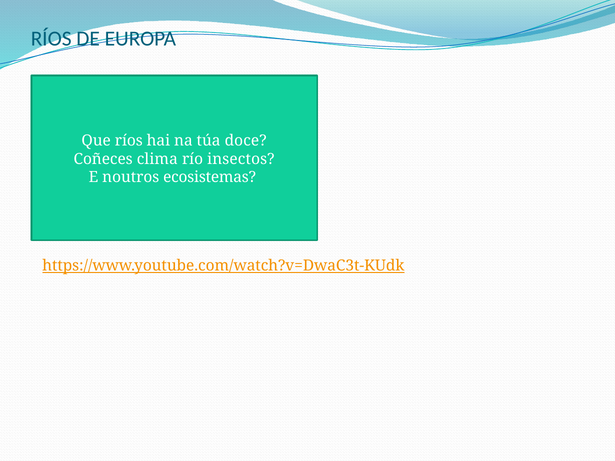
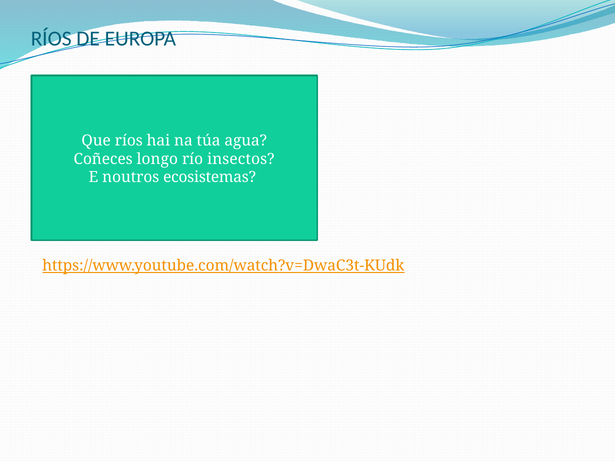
doce: doce -> agua
clima: clima -> longo
